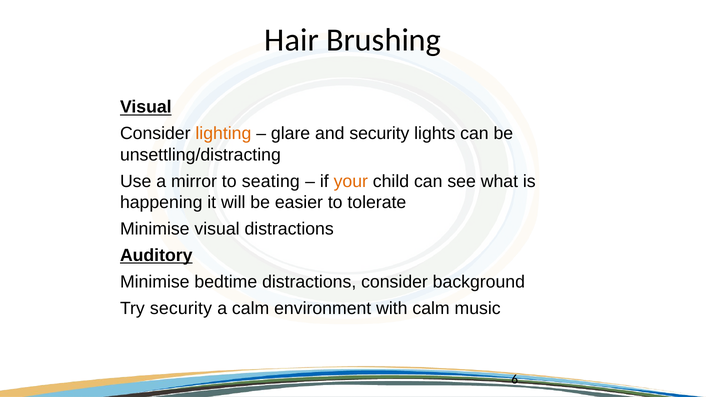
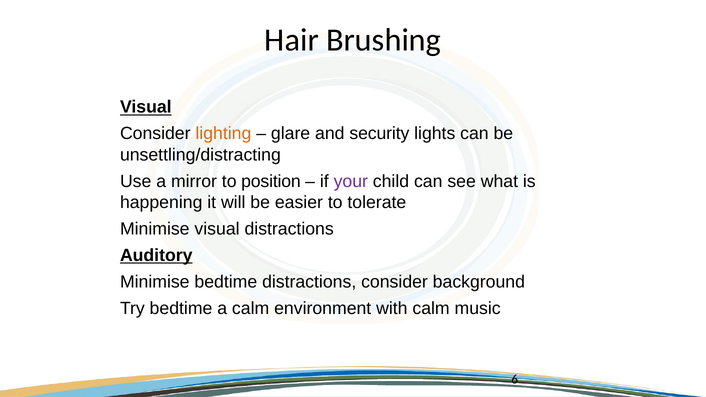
seating: seating -> position
your colour: orange -> purple
Try security: security -> bedtime
